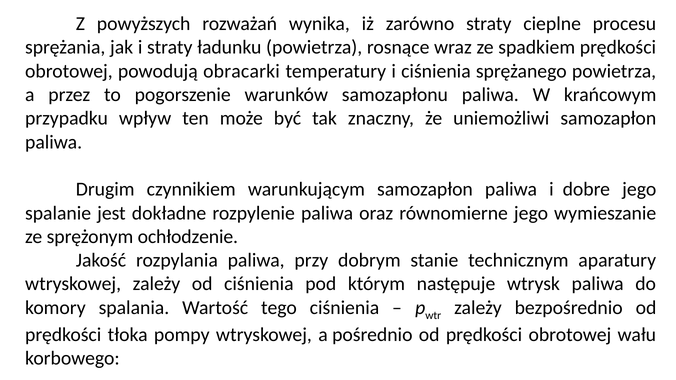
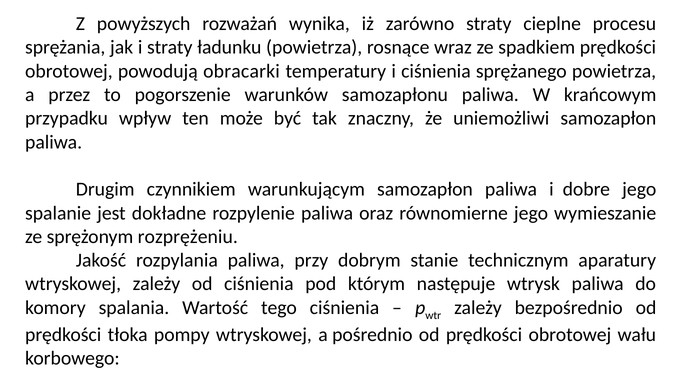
ochłodzenie: ochłodzenie -> rozprężeniu
